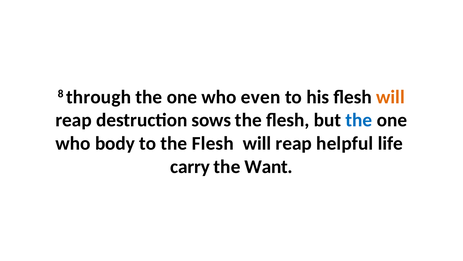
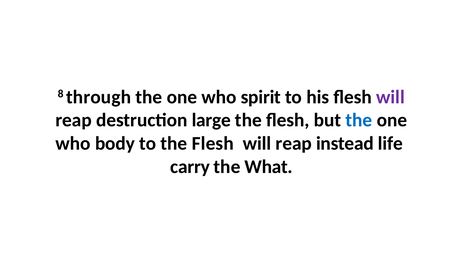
even: even -> spirit
will at (390, 97) colour: orange -> purple
sows: sows -> large
helpful: helpful -> instead
Want: Want -> What
